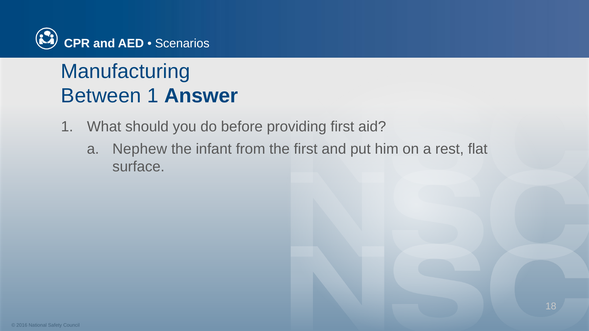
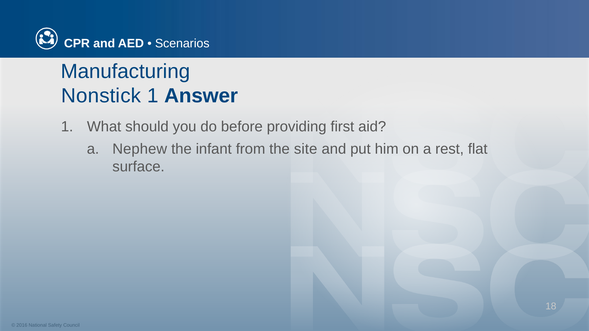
Between: Between -> Nonstick
the first: first -> site
